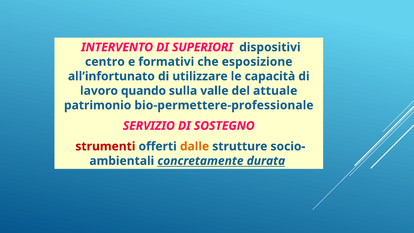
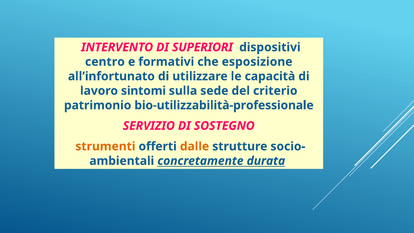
quando: quando -> sintomi
valle: valle -> sede
attuale: attuale -> criterio
bio-permettere-professionale: bio-permettere-professionale -> bio-utilizzabilità-professionale
strumenti colour: red -> orange
